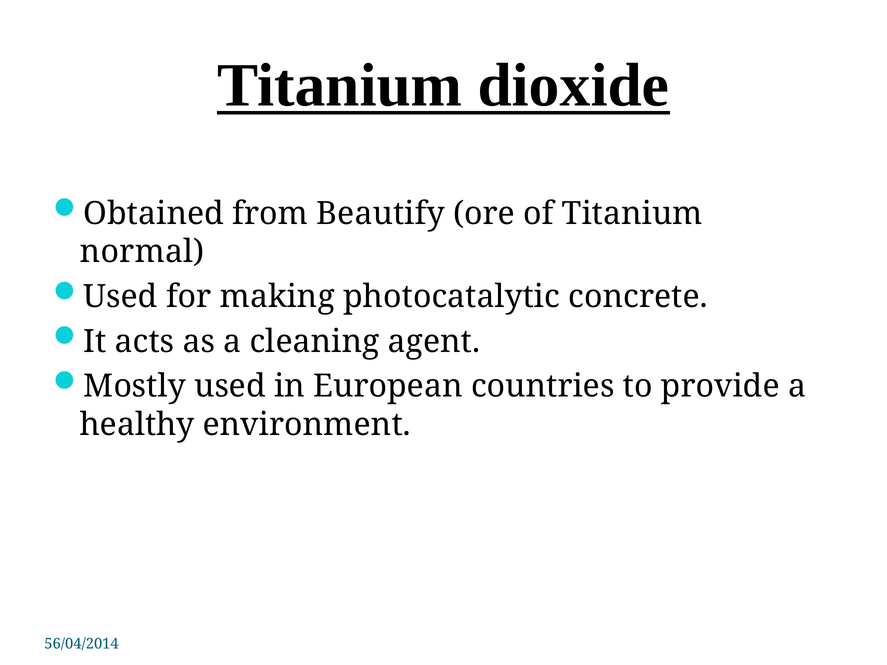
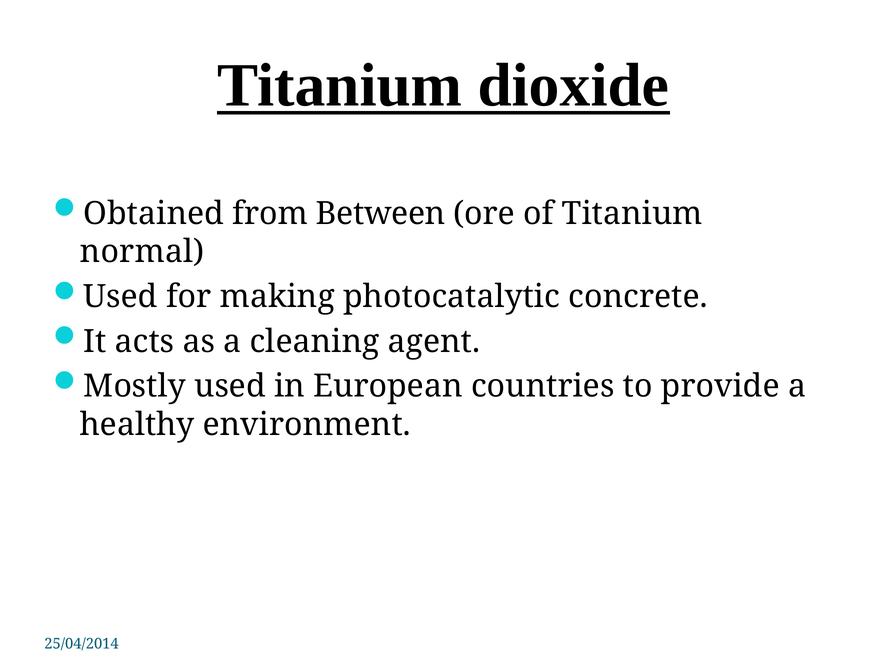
Beautify: Beautify -> Between
56/04/2014: 56/04/2014 -> 25/04/2014
